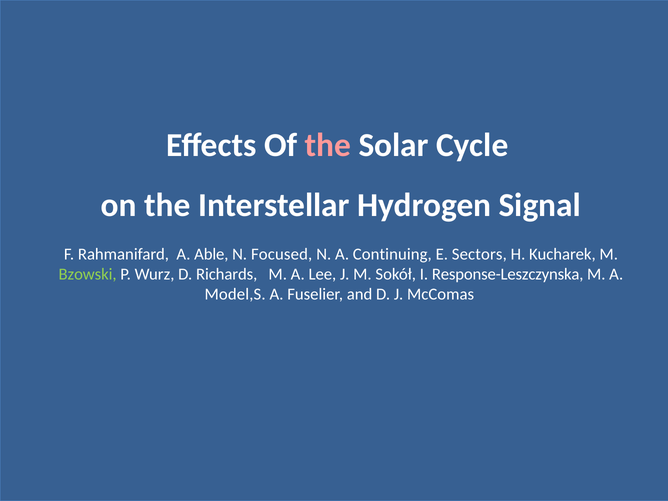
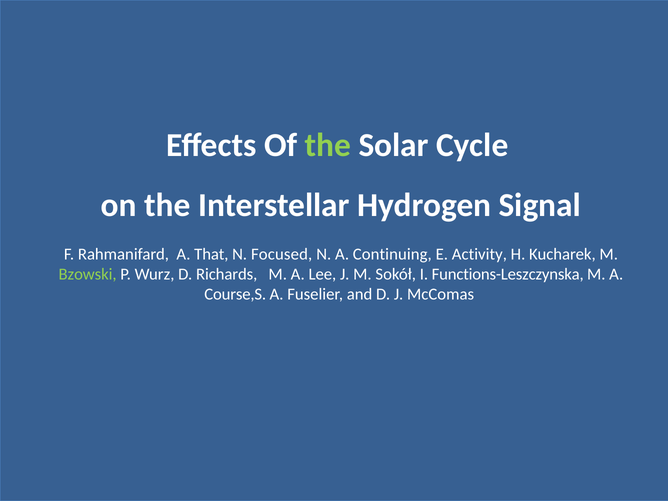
the at (328, 145) colour: pink -> light green
Able: Able -> That
Sectors: Sectors -> Activity
Response-Leszczynska: Response-Leszczynska -> Functions-Leszczynska
Model,S: Model,S -> Course,S
